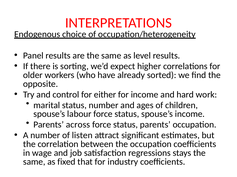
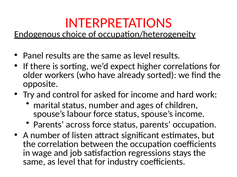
either: either -> asked
fixed at (66, 162): fixed -> level
